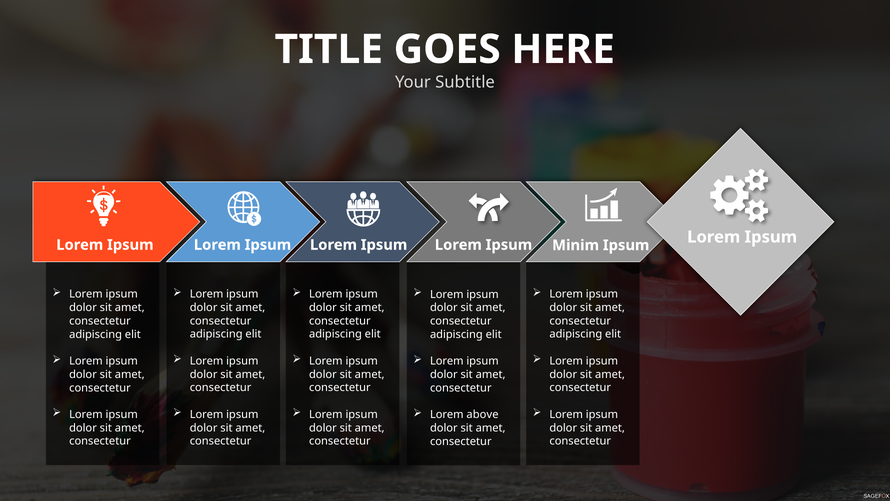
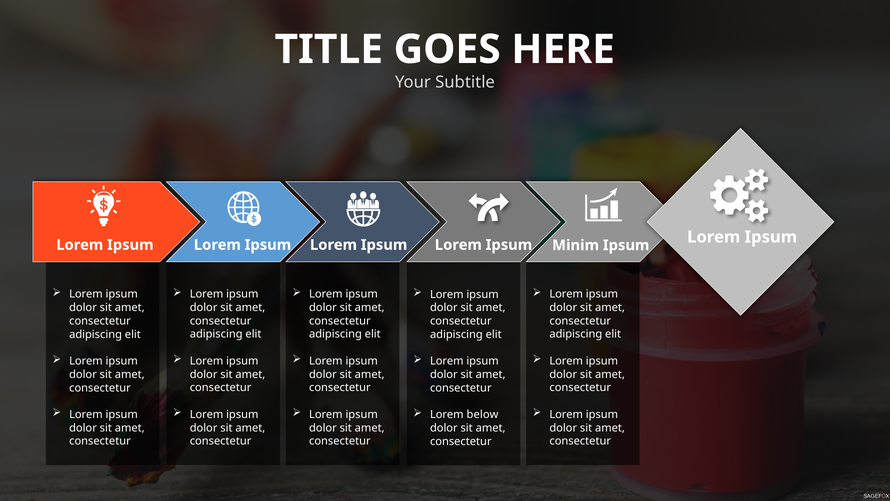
above: above -> below
